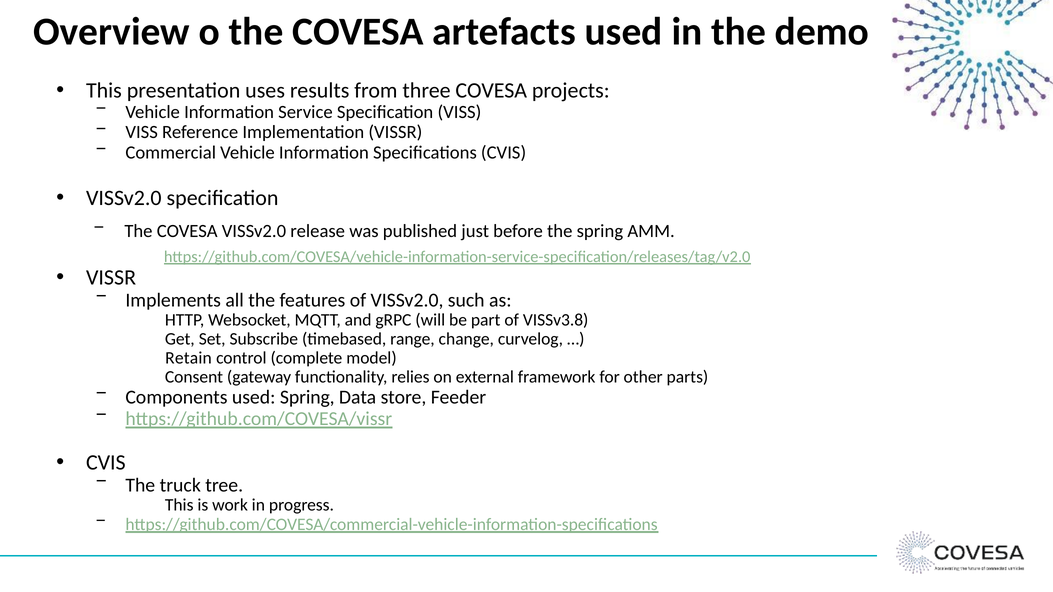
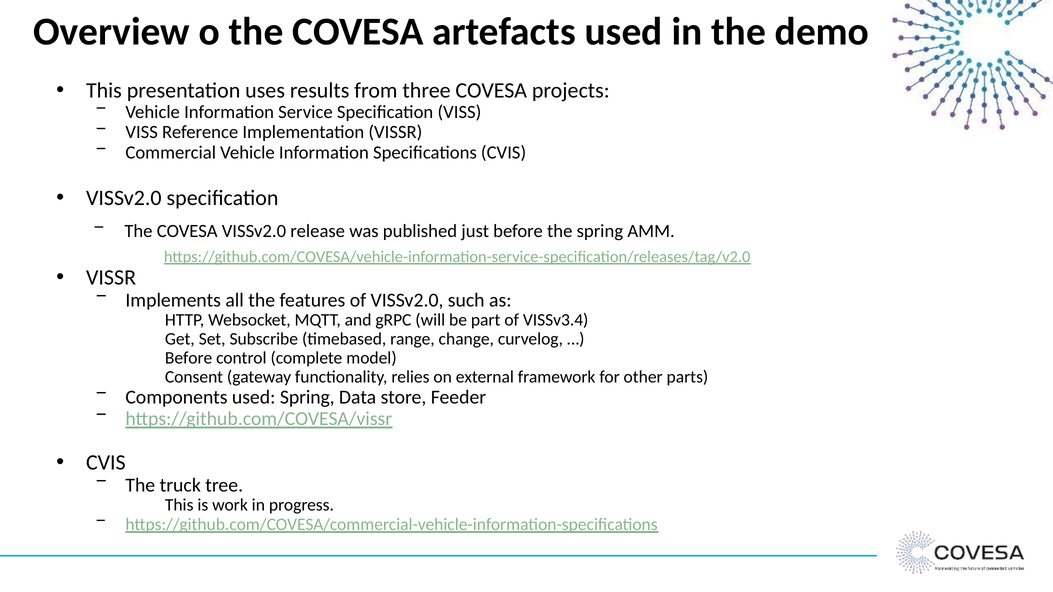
VISSv3.8: VISSv3.8 -> VISSv3.4
Retain at (188, 358): Retain -> Before
